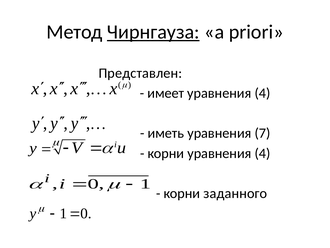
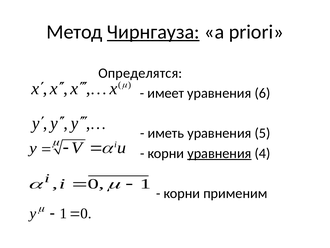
Представлен: Представлен -> Определятся
4 at (262, 93): 4 -> 6
7: 7 -> 5
уравнения at (219, 153) underline: none -> present
заданного: заданного -> применим
